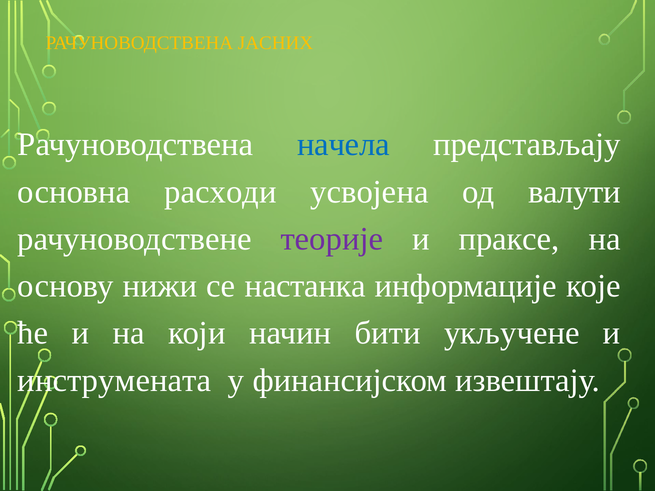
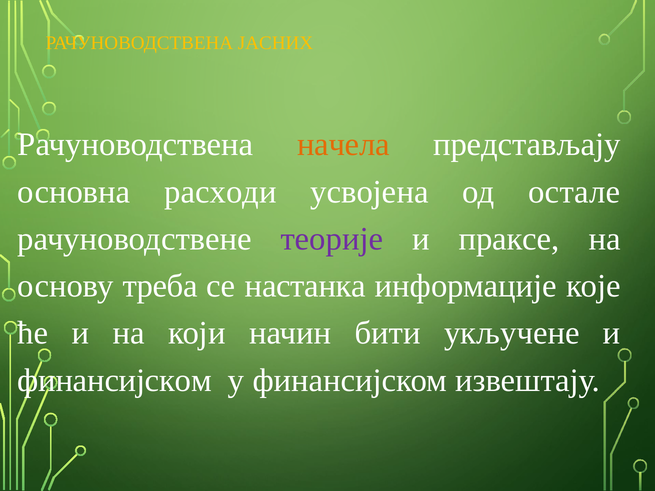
начела colour: blue -> orange
валути: валути -> остале
нижи: нижи -> треба
инструмената at (114, 380): инструмената -> финансијском
